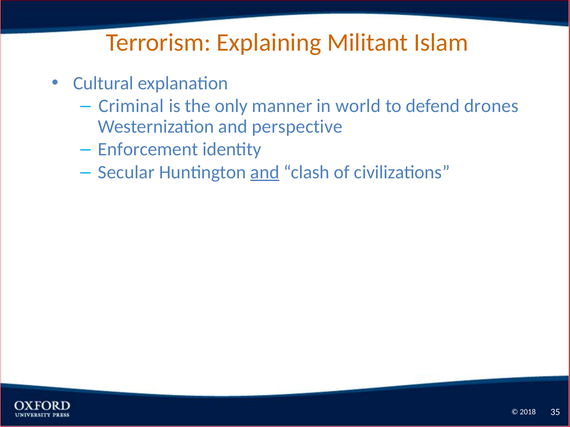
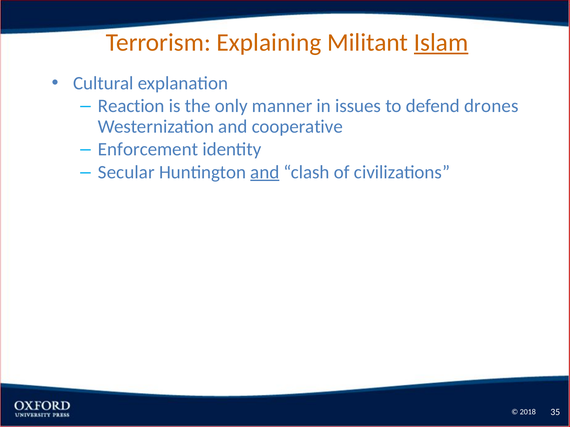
Islam underline: none -> present
Criminal: Criminal -> Reaction
world: world -> issues
perspective: perspective -> cooperative
